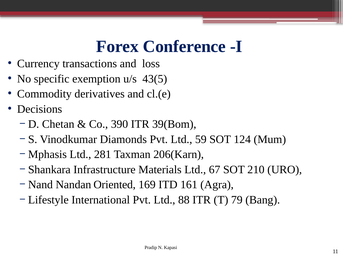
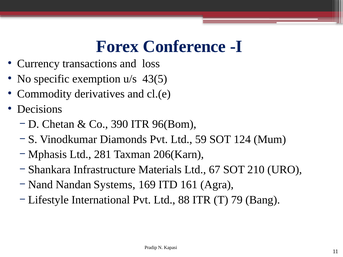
39(Bom: 39(Bom -> 96(Bom
Oriented: Oriented -> Systems
